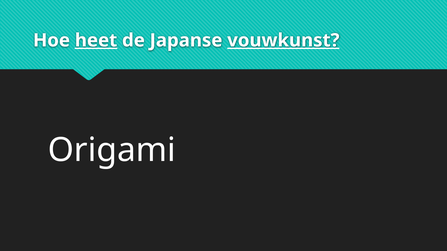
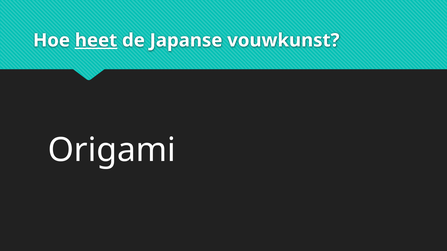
vouwkunst underline: present -> none
